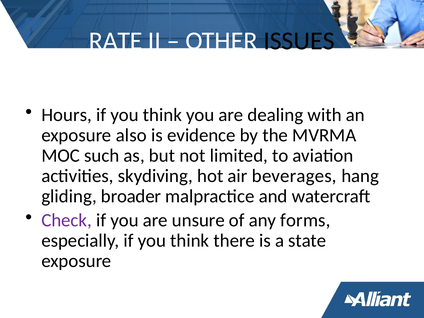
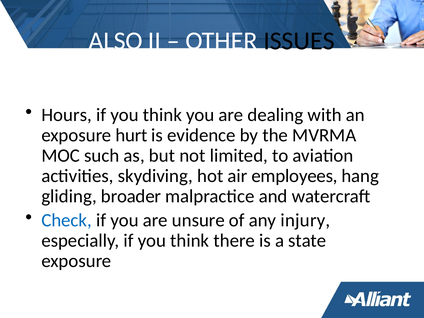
RATE: RATE -> ALSO
also: also -> hurt
beverages: beverages -> employees
Check colour: purple -> blue
forms: forms -> injury
